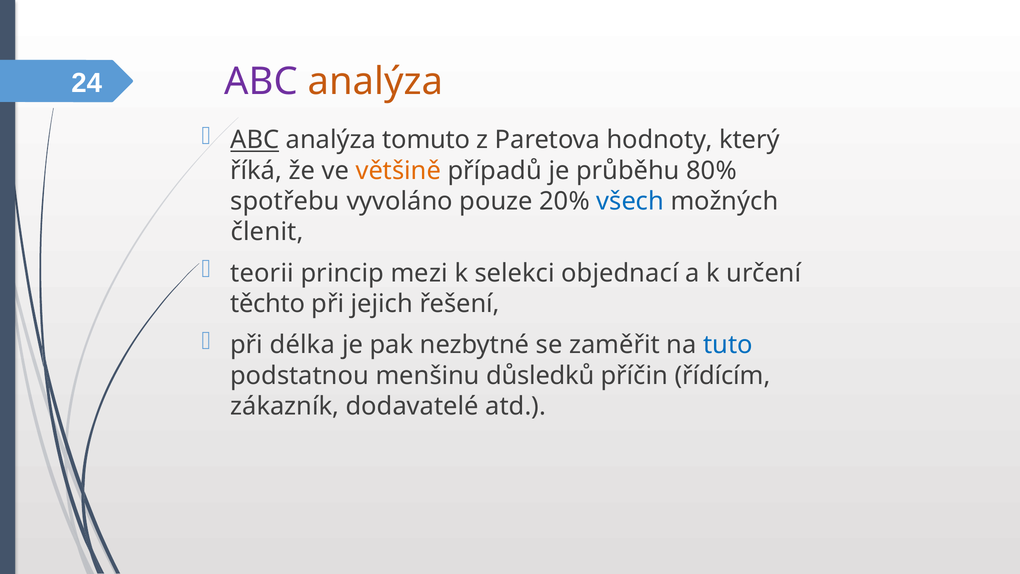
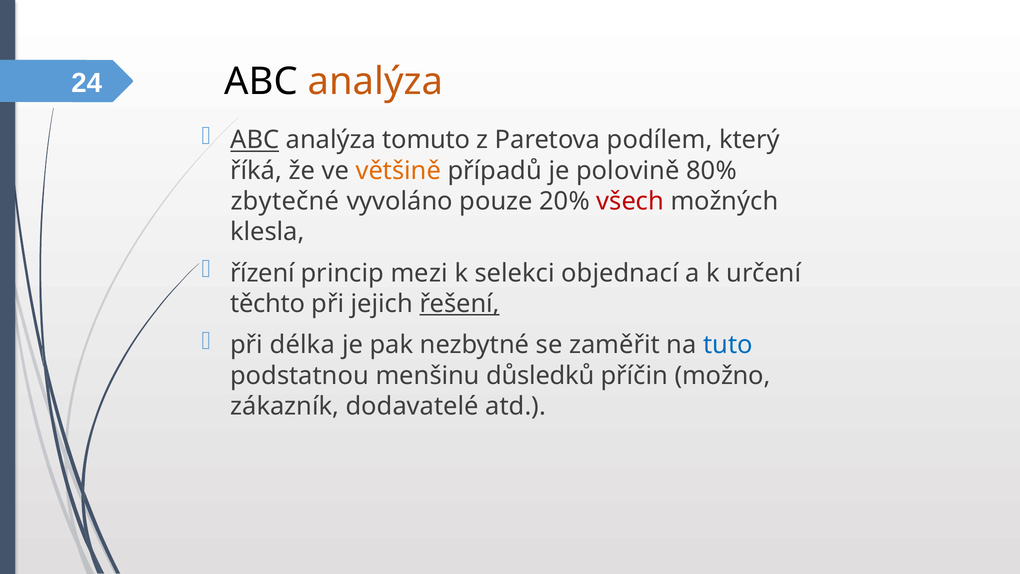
ABC at (261, 82) colour: purple -> black
hodnoty: hodnoty -> podílem
průběhu: průběhu -> polovině
spotřebu: spotřebu -> zbytečné
všech colour: blue -> red
členit: členit -> klesla
teorii: teorii -> řízení
řešení underline: none -> present
řídícím: řídícím -> možno
